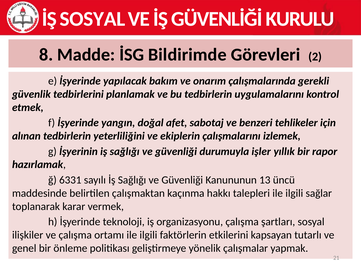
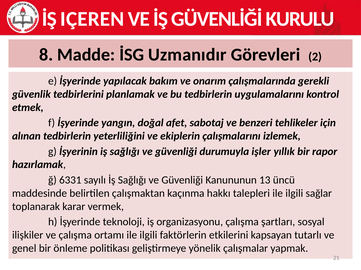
İŞ SOSYAL: SOSYAL -> IÇEREN
Bildirimde: Bildirimde -> Uzmanıdır
